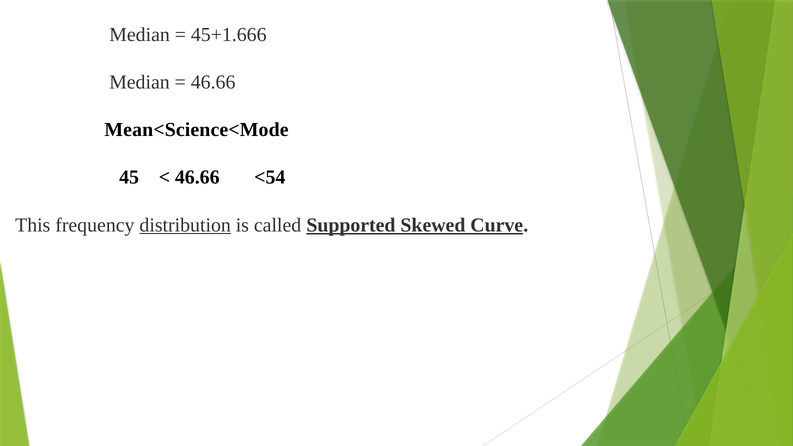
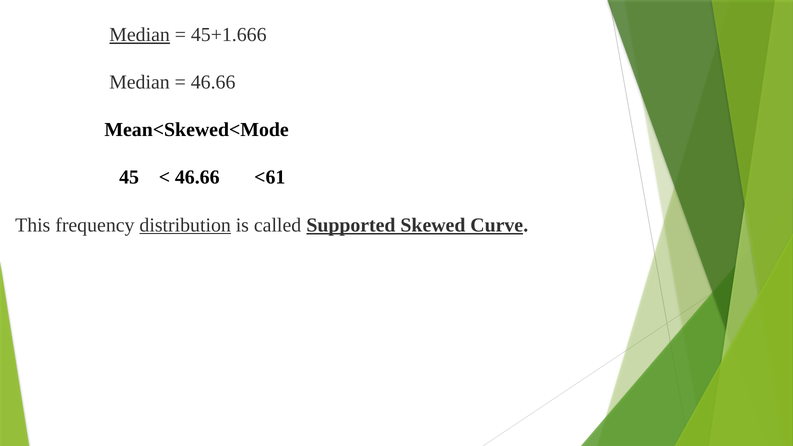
Median at (140, 35) underline: none -> present
Mean<Science<Mode: Mean<Science<Mode -> Mean<Skewed<Mode
<54: <54 -> <61
